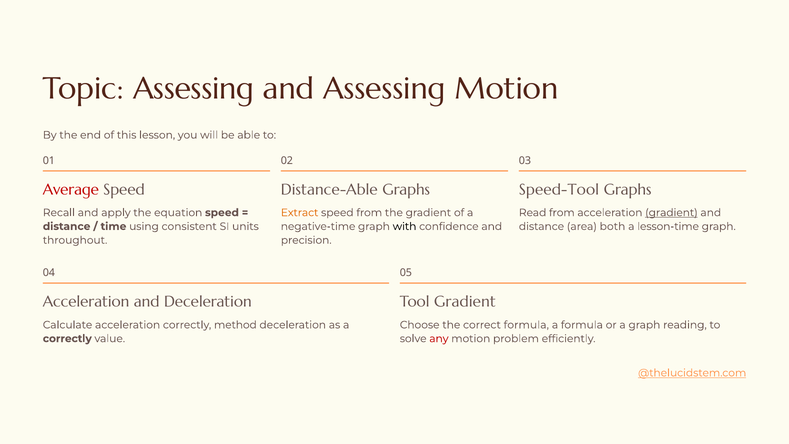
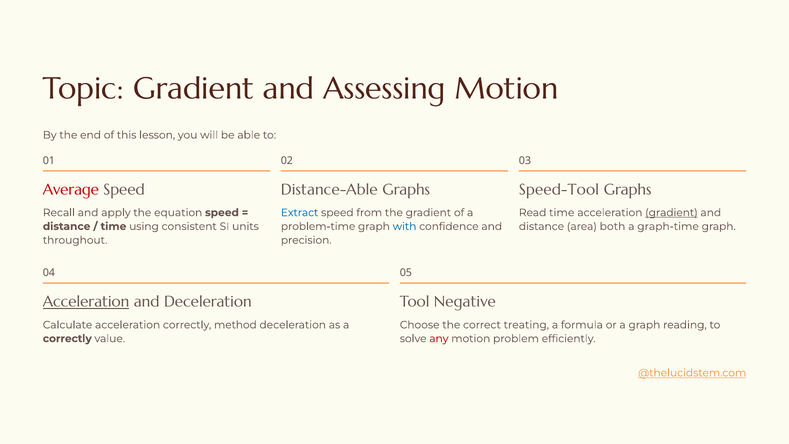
Topic Assessing: Assessing -> Gradient
Extract colour: orange -> blue
Read from: from -> time
negative-time: negative-time -> problem-time
with colour: black -> blue
lesson-time: lesson-time -> graph-time
Acceleration at (86, 302) underline: none -> present
Tool Gradient: Gradient -> Negative
correct formula: formula -> treating
